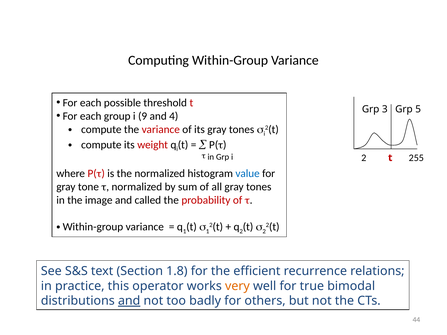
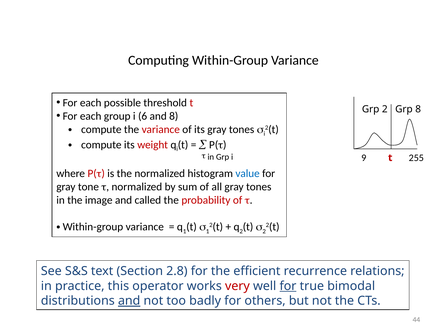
Grp 3: 3 -> 2
Grp 5: 5 -> 8
9: 9 -> 6
and 4: 4 -> 8
i 2: 2 -> 9
1.8: 1.8 -> 2.8
very colour: orange -> red
for at (288, 286) underline: none -> present
